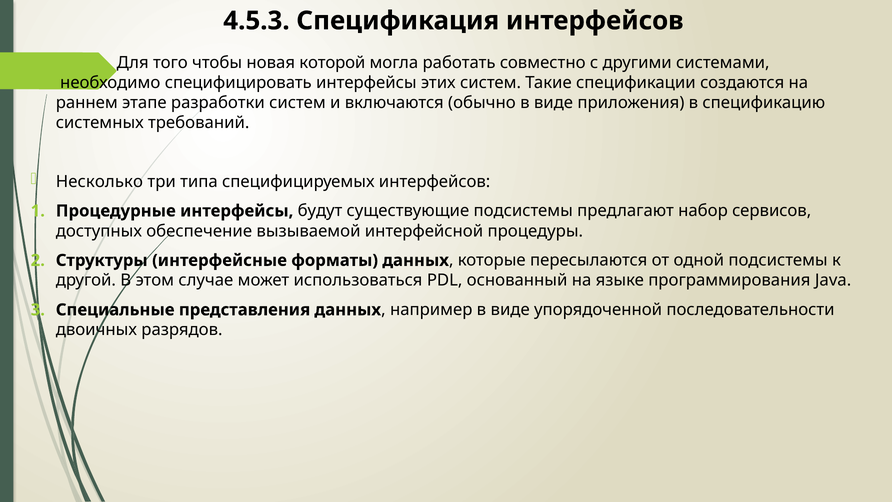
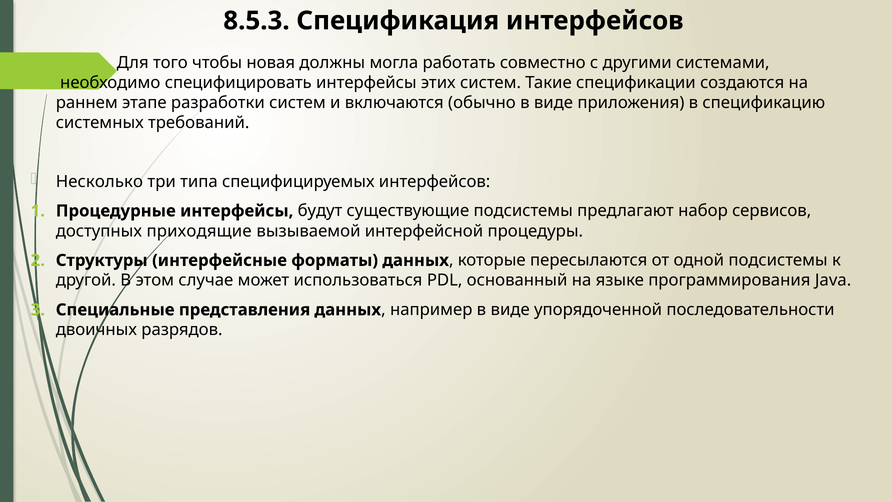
4.5.3: 4.5.3 -> 8.5.3
которой: которой -> должны
обеспечение: обеспечение -> приходящие
